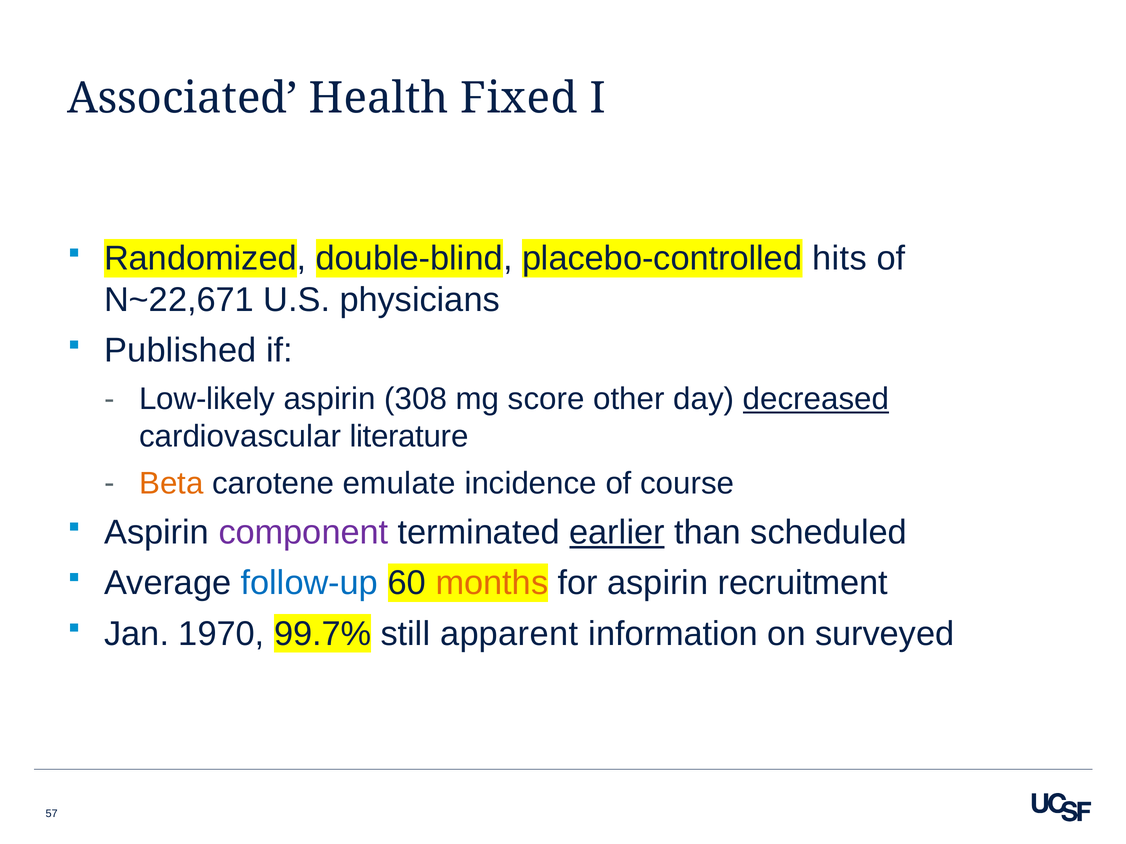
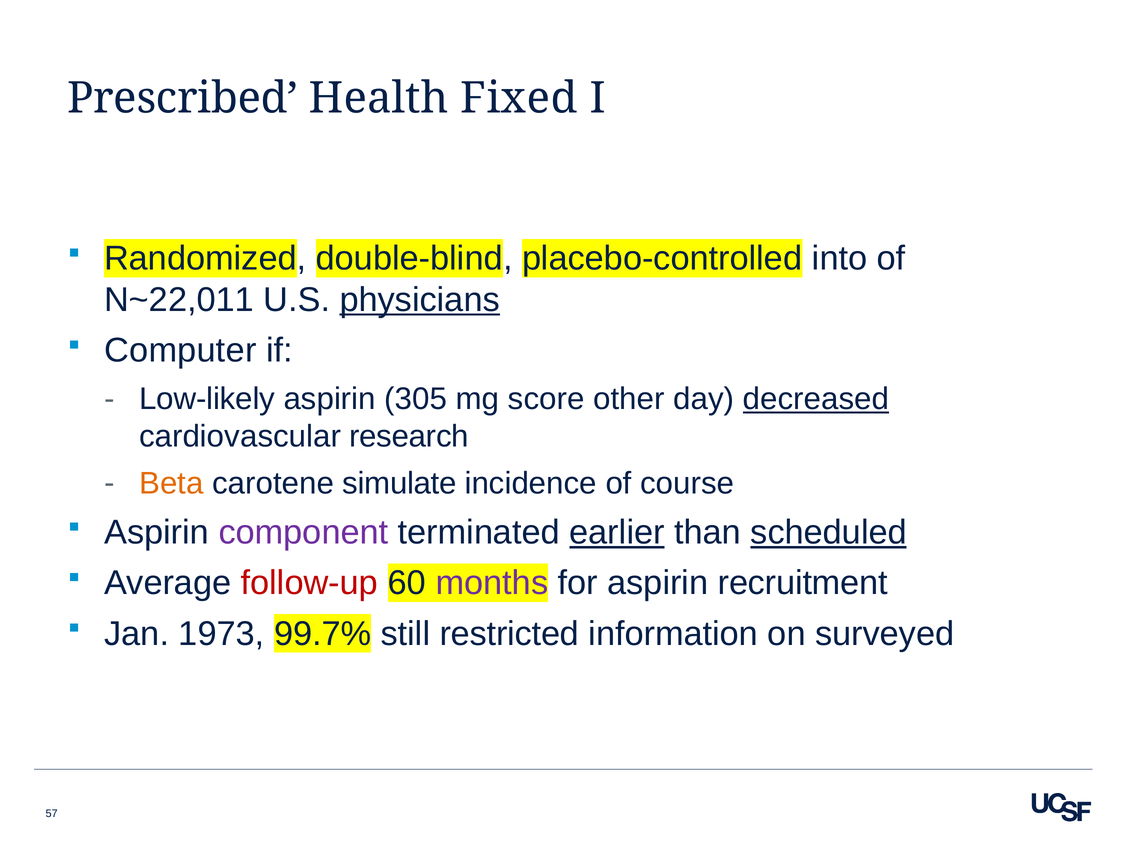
Associated: Associated -> Prescribed
hits: hits -> into
N~22,671: N~22,671 -> N~22,011
physicians underline: none -> present
Published: Published -> Computer
308: 308 -> 305
literature: literature -> research
emulate: emulate -> simulate
scheduled underline: none -> present
follow-up colour: blue -> red
months colour: orange -> purple
1970: 1970 -> 1973
apparent: apparent -> restricted
